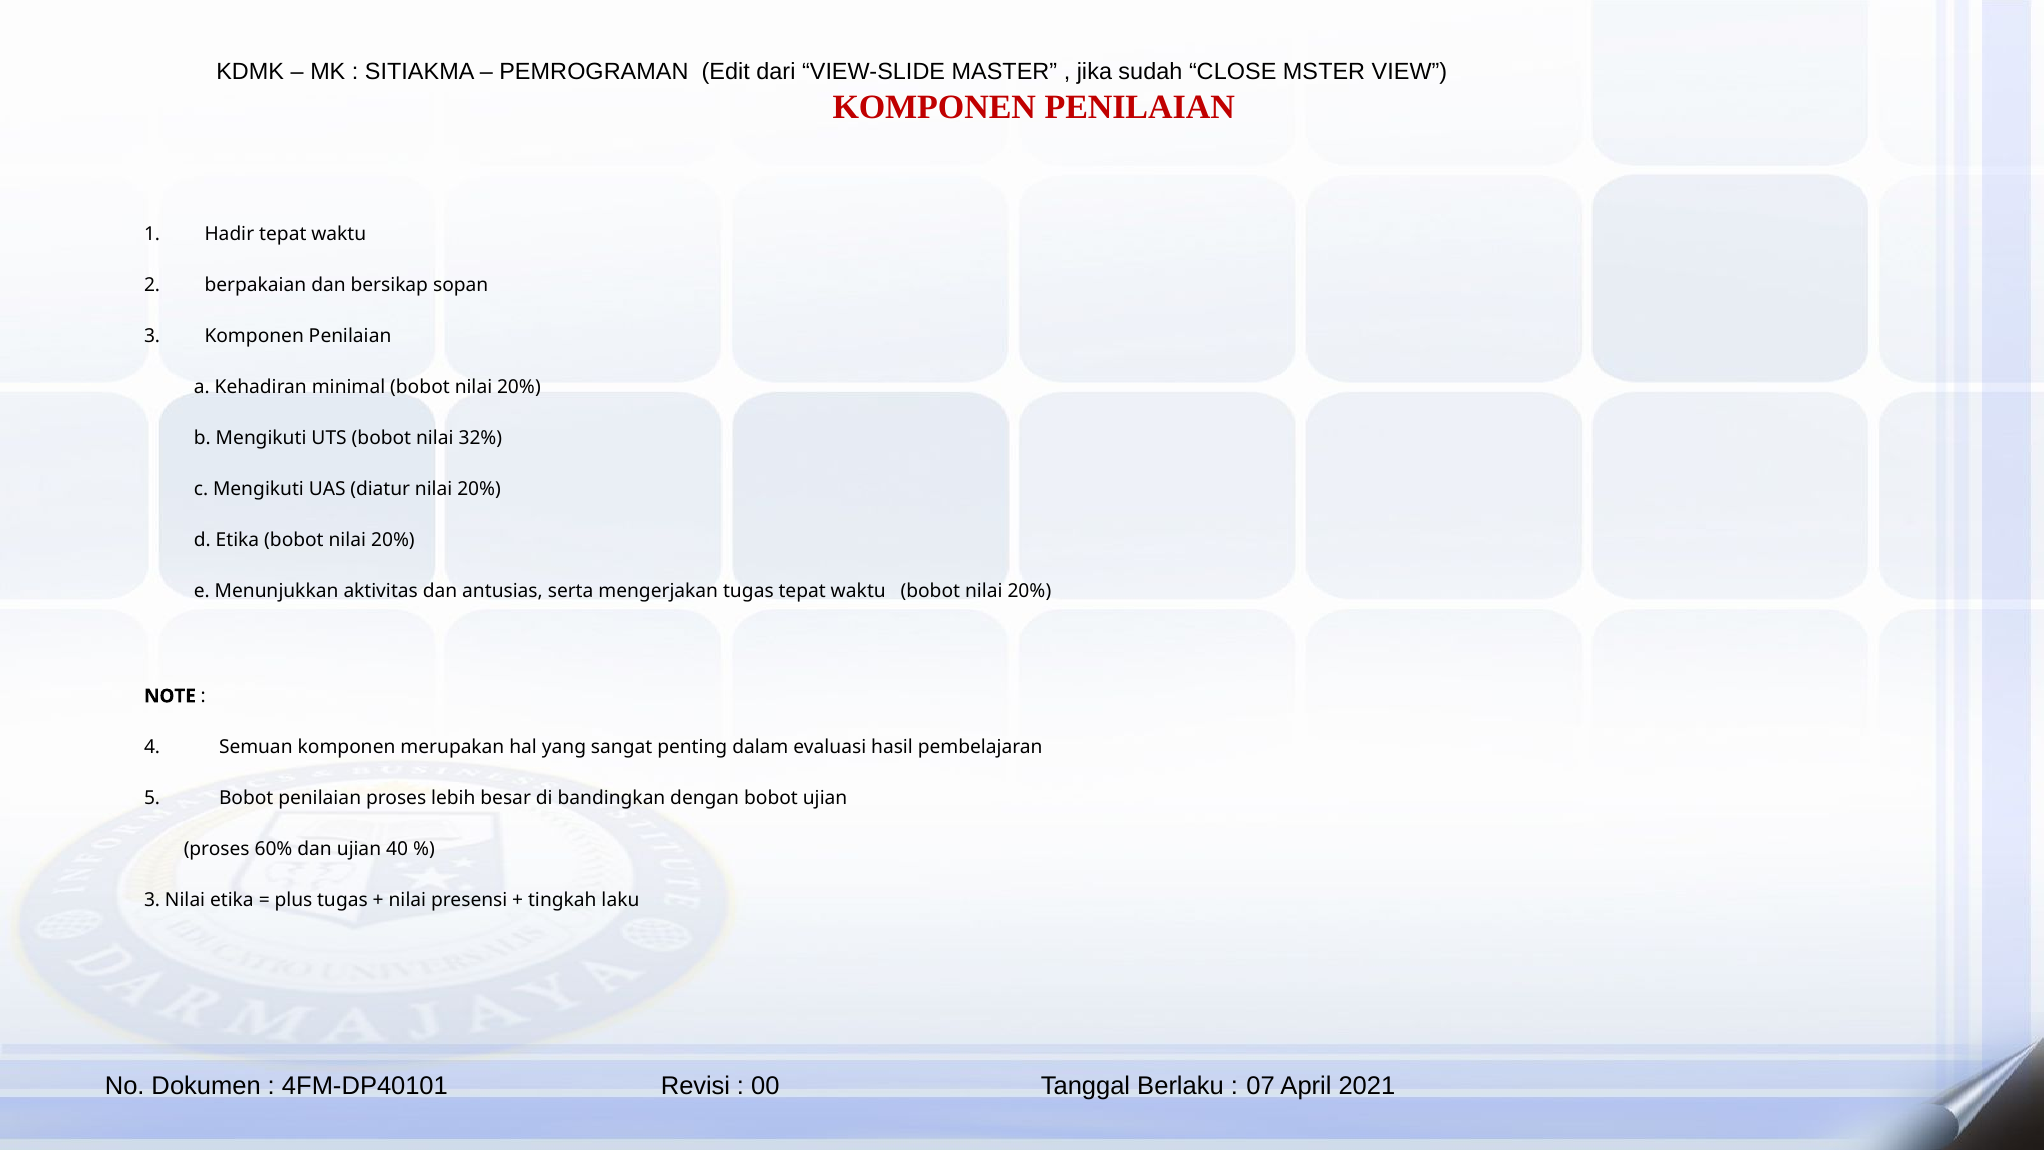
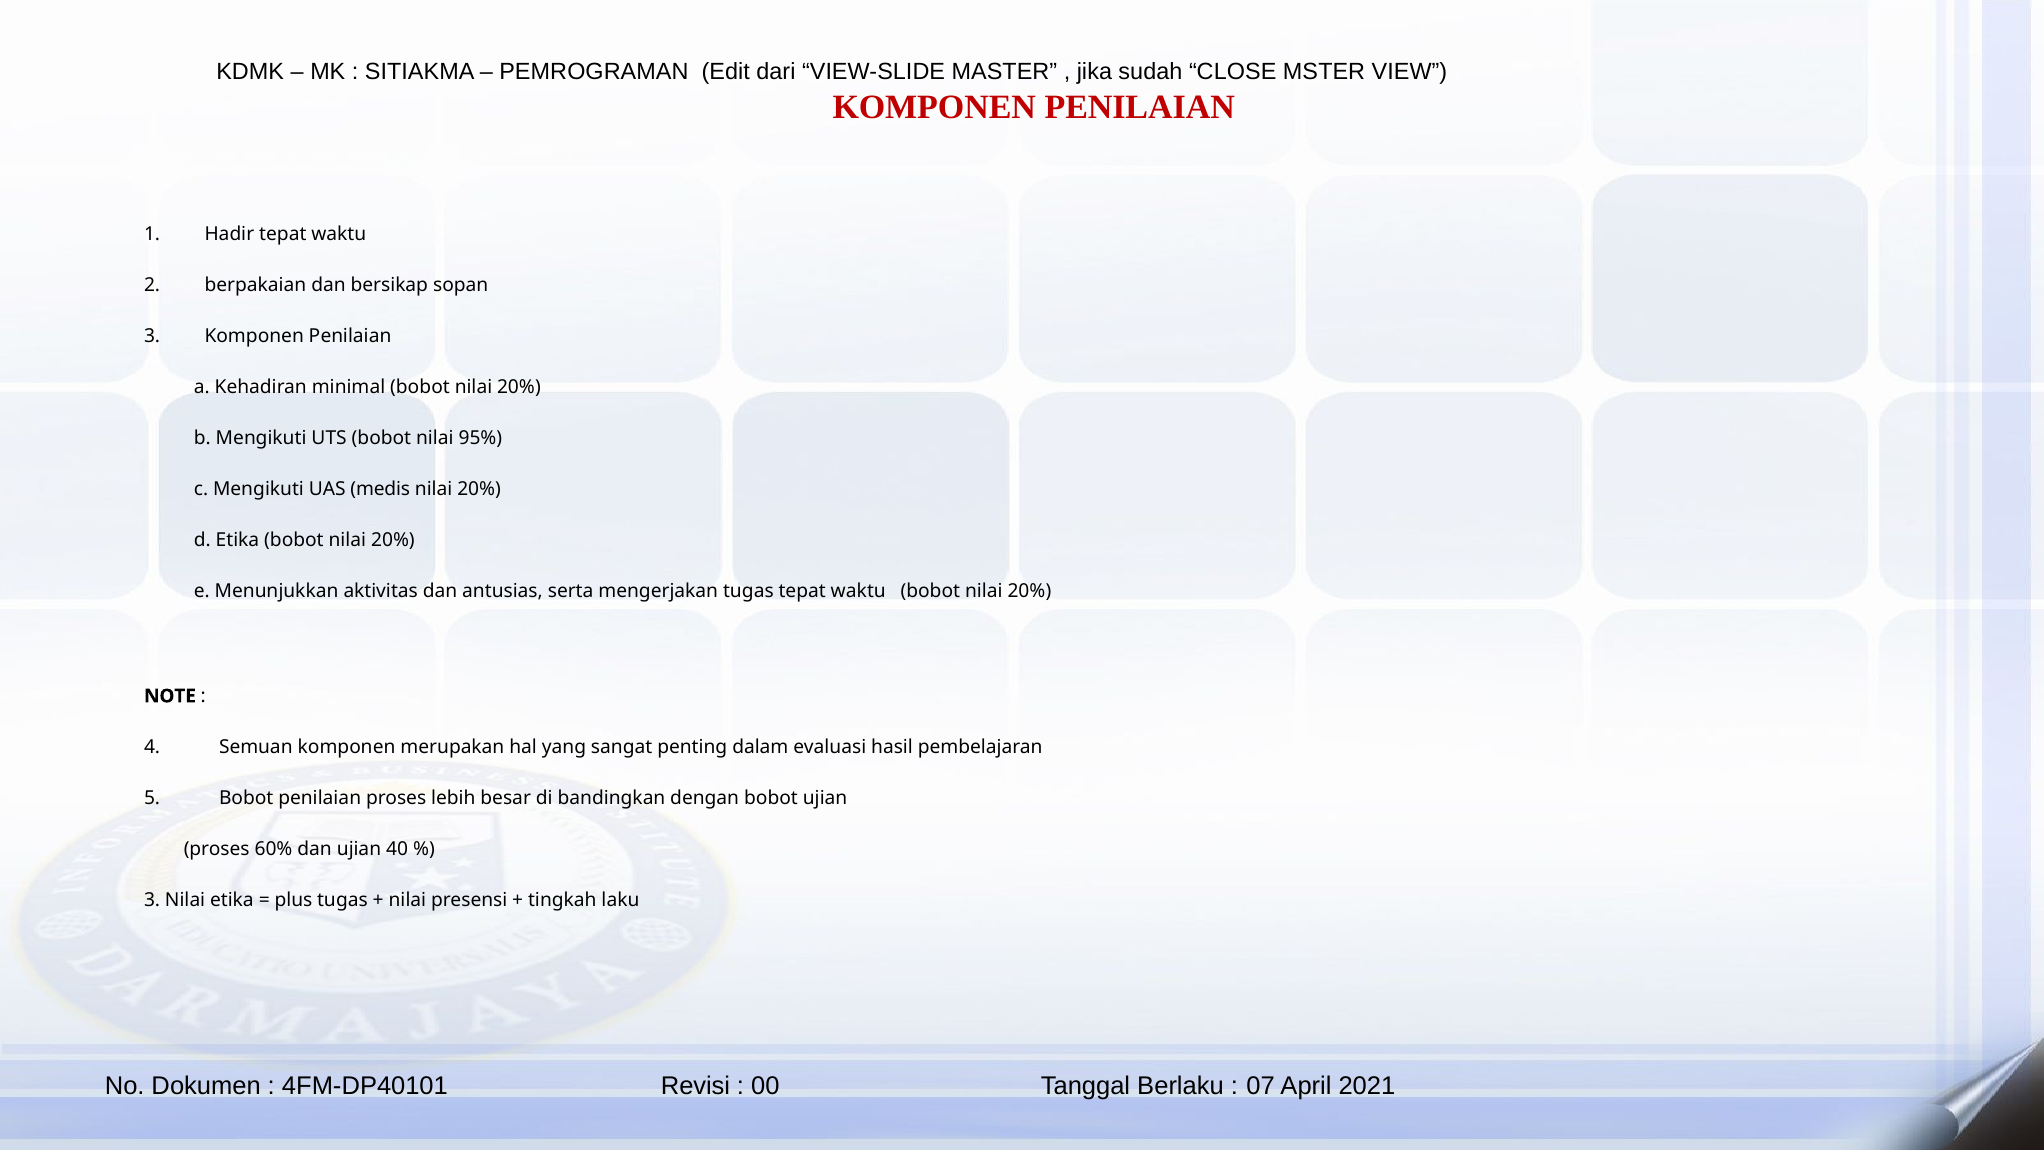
32%: 32% -> 95%
diatur: diatur -> medis
